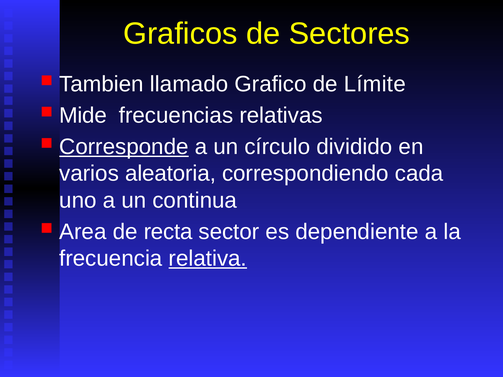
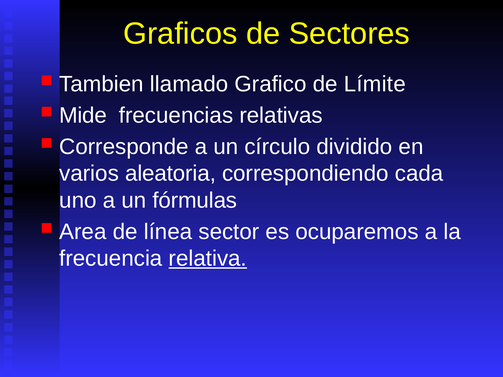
Corresponde underline: present -> none
continua: continua -> fórmulas
recta: recta -> línea
dependiente: dependiente -> ocuparemos
